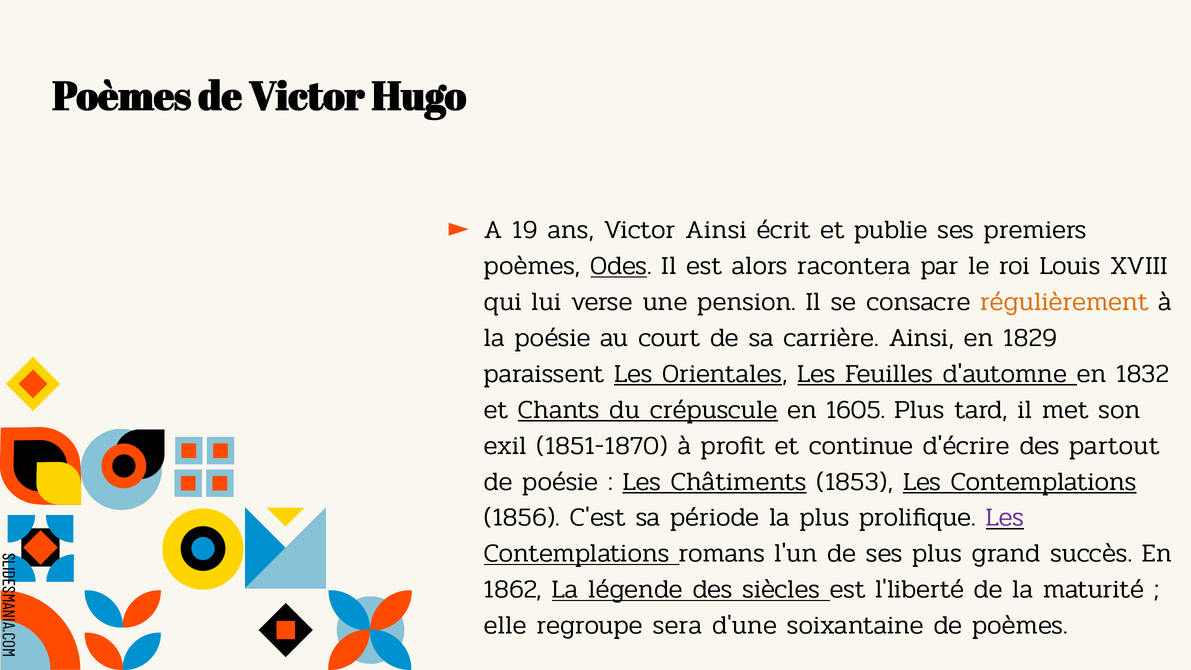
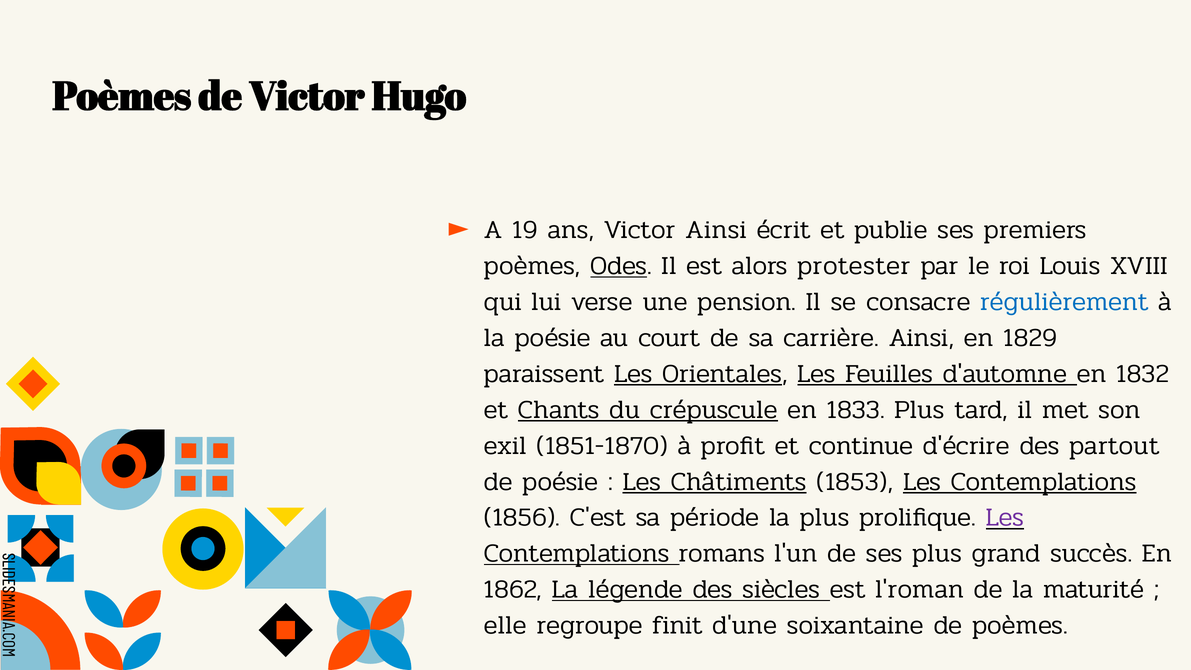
racontera: racontera -> protester
régulièrement colour: orange -> blue
1605: 1605 -> 1833
l'liberté: l'liberté -> l'roman
sera: sera -> finit
